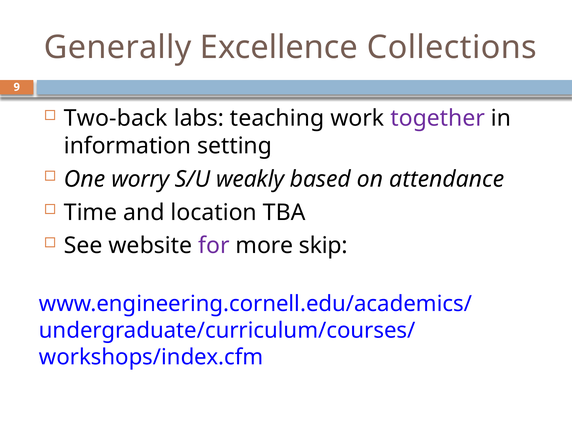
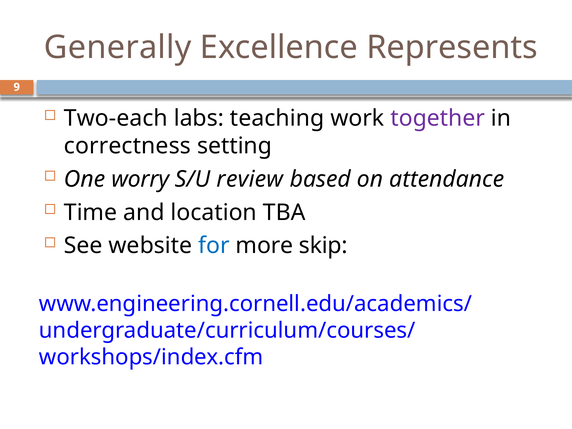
Collections: Collections -> Represents
Two-back: Two-back -> Two-each
information: information -> correctness
weakly: weakly -> review
for colour: purple -> blue
